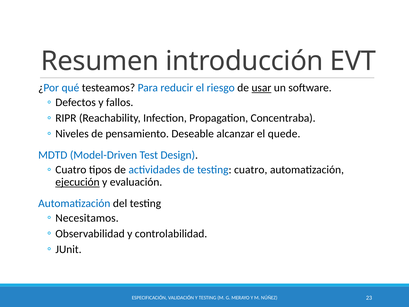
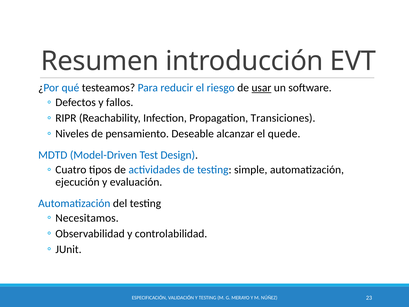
Concentraba: Concentraba -> Transiciones
testing cuatro: cuatro -> simple
ejecución underline: present -> none
